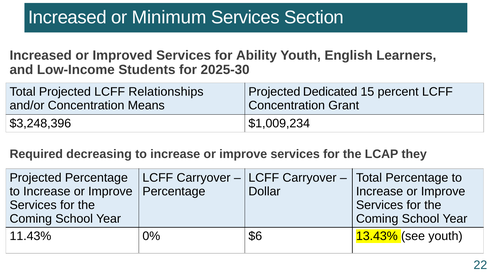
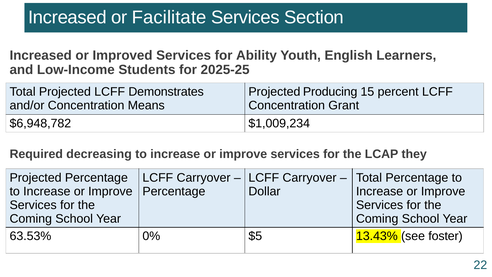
Minimum: Minimum -> Facilitate
2025-30: 2025-30 -> 2025-25
Relationships: Relationships -> Demonstrates
Dedicated: Dedicated -> Producing
$3,248,396: $3,248,396 -> $6,948,782
11.43%: 11.43% -> 63.53%
$6: $6 -> $5
see youth: youth -> foster
